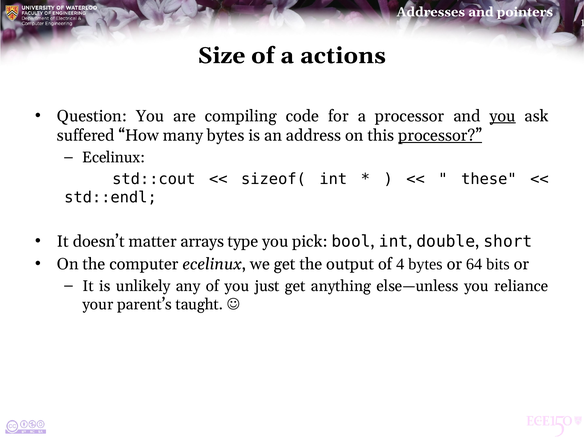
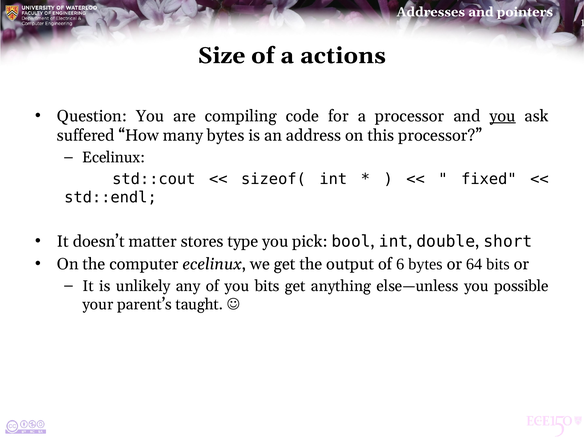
processor at (440, 135) underline: present -> none
these: these -> fixed
arrays: arrays -> stores
4: 4 -> 6
you just: just -> bits
reliance: reliance -> possible
